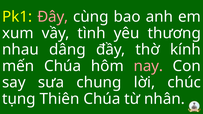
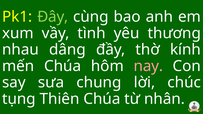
Đây colour: pink -> light green
